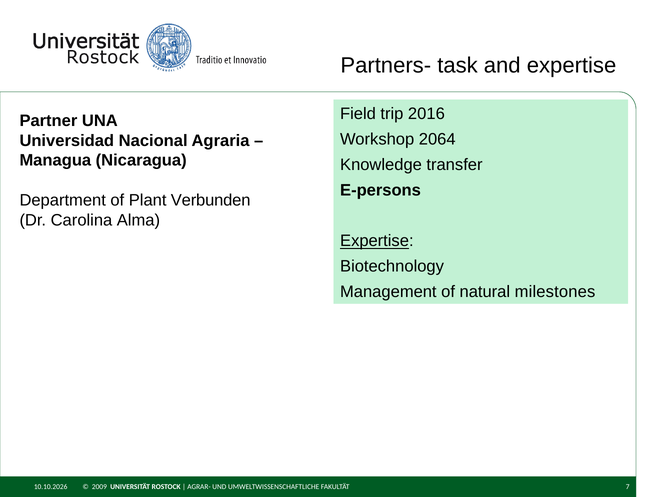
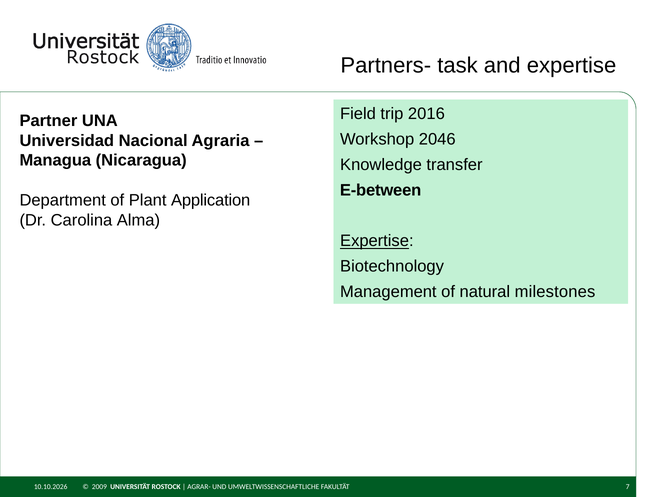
2064: 2064 -> 2046
E-persons: E-persons -> E-between
Verbunden: Verbunden -> Application
